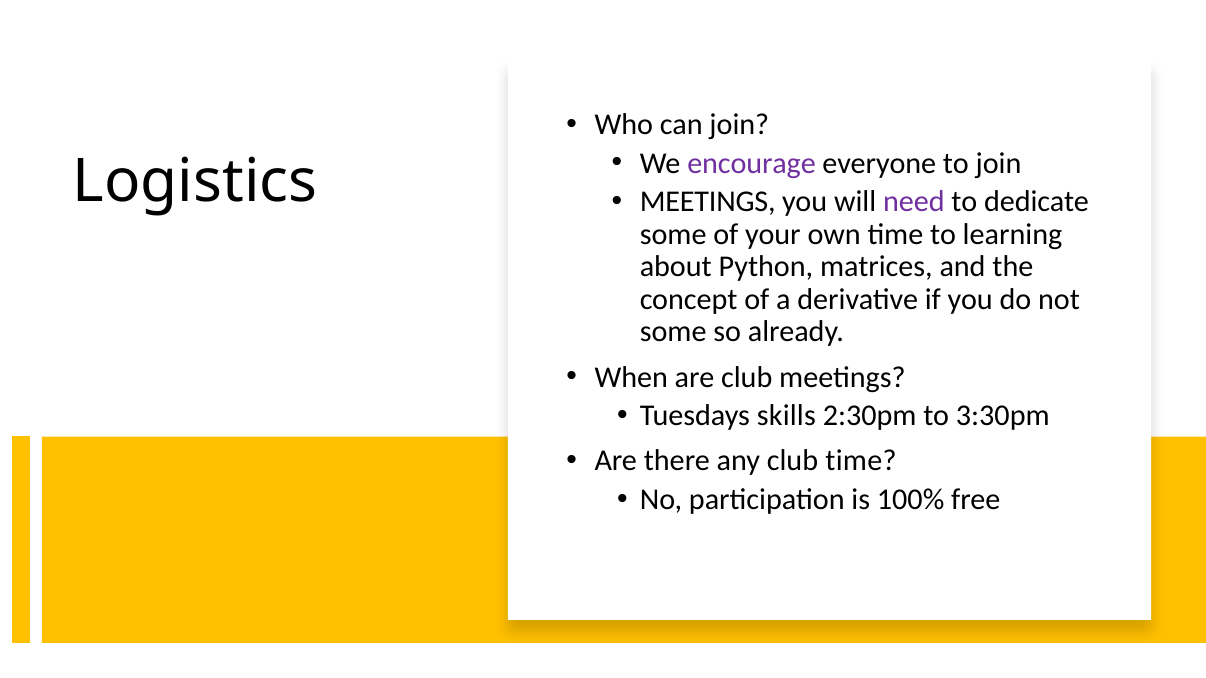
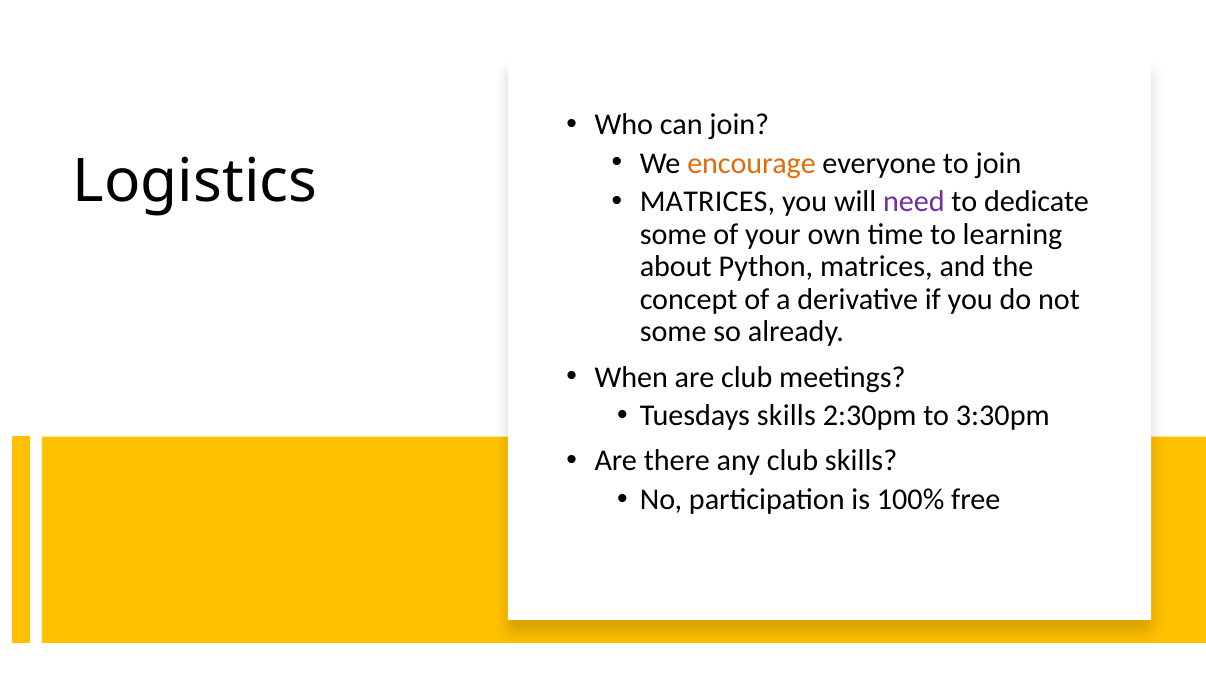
encourage colour: purple -> orange
MEETINGS at (708, 202): MEETINGS -> MATRICES
club time: time -> skills
